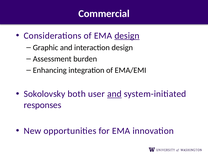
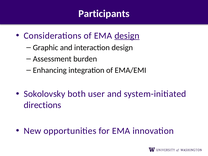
Commercial: Commercial -> Participants
and at (114, 94) underline: present -> none
responses: responses -> directions
